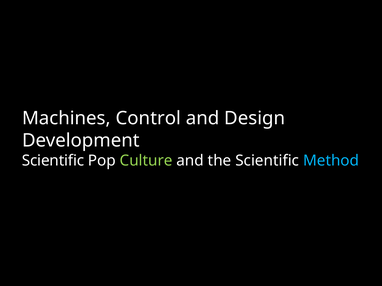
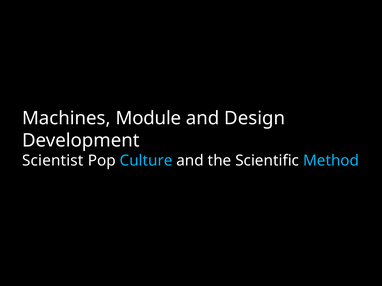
Control: Control -> Module
Scientific at (53, 161): Scientific -> Scientist
Culture colour: light green -> light blue
